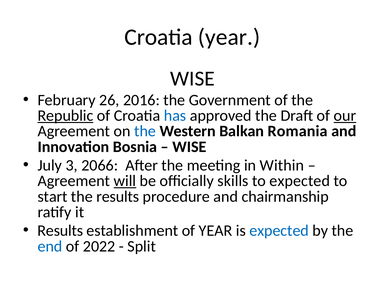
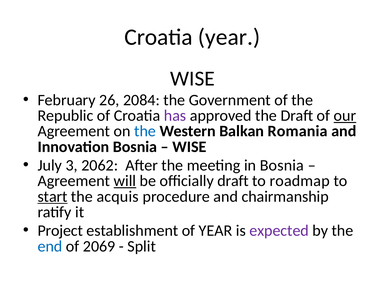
2016: 2016 -> 2084
Republic underline: present -> none
has colour: blue -> purple
2066: 2066 -> 2062
in Within: Within -> Bosnia
officially skills: skills -> draft
to expected: expected -> roadmap
start underline: none -> present
the results: results -> acquis
Results at (60, 231): Results -> Project
expected at (279, 231) colour: blue -> purple
2022: 2022 -> 2069
